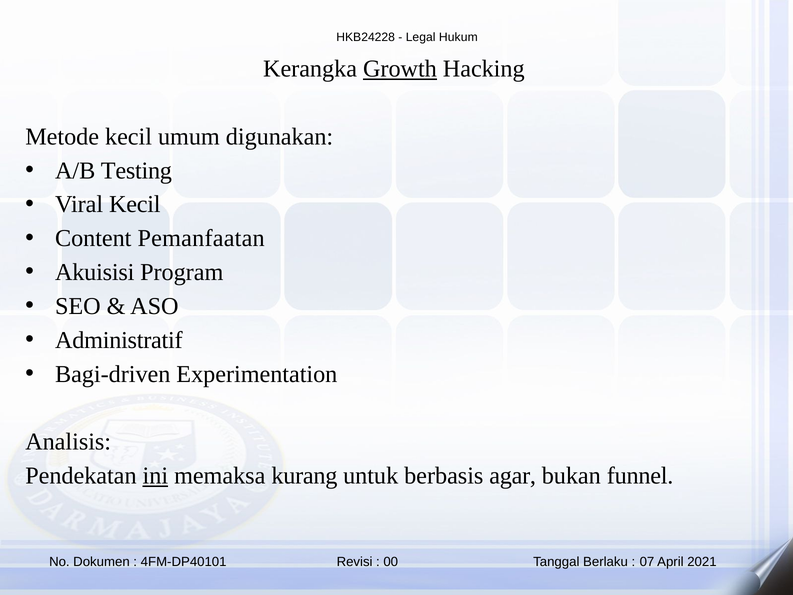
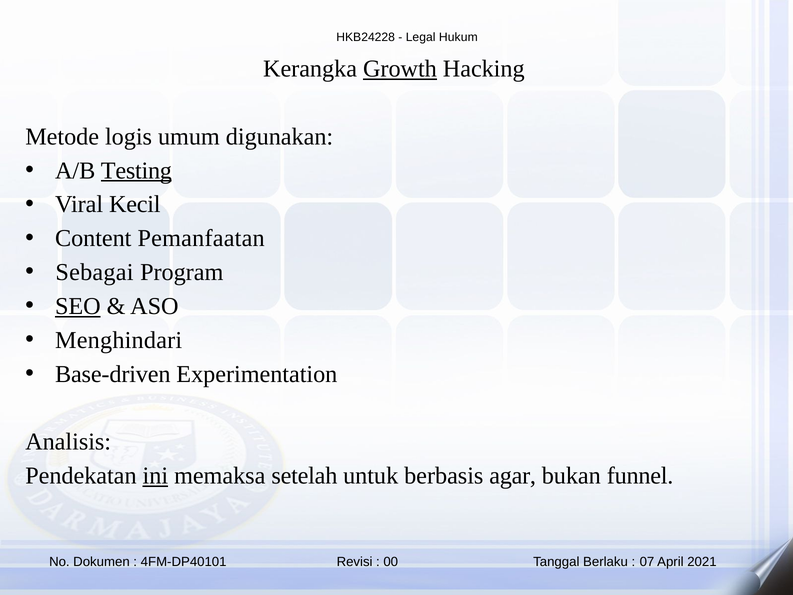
Metode kecil: kecil -> logis
Testing underline: none -> present
Akuisisi: Akuisisi -> Sebagai
SEO underline: none -> present
Administratif: Administratif -> Menghindari
Bagi-driven: Bagi-driven -> Base-driven
kurang: kurang -> setelah
